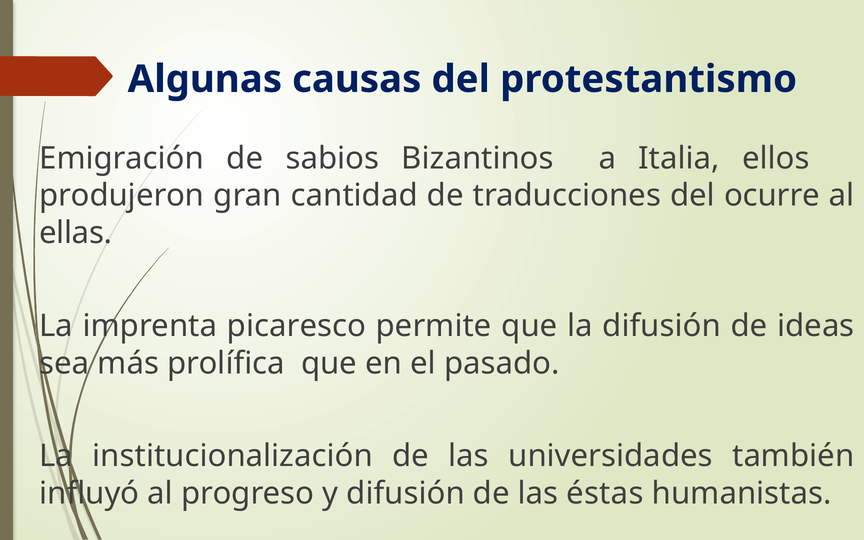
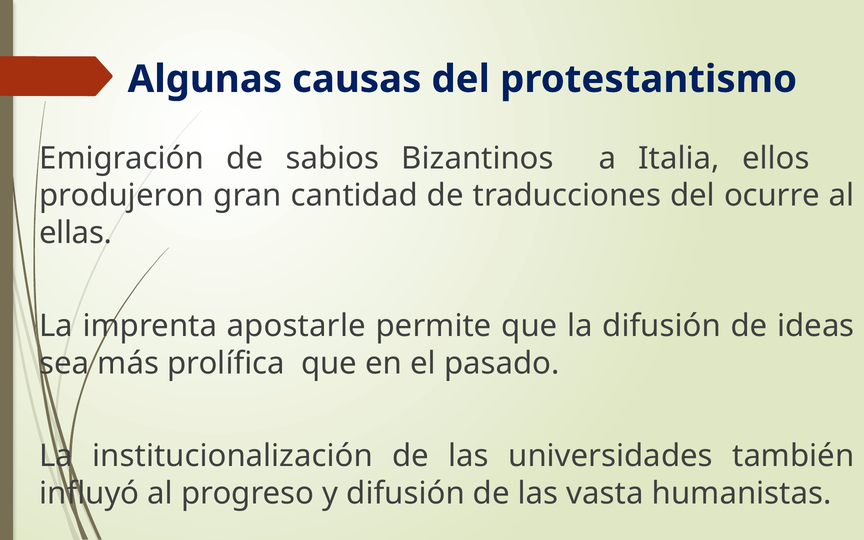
picaresco: picaresco -> apostarle
éstas: éstas -> vasta
